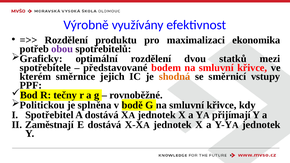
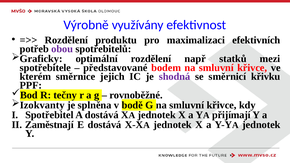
ekonomika: ekonomika -> efektivních
dvou: dvou -> např
shodná colour: orange -> purple
vstupy: vstupy -> křivku
Politickou: Politickou -> Izokvanty
